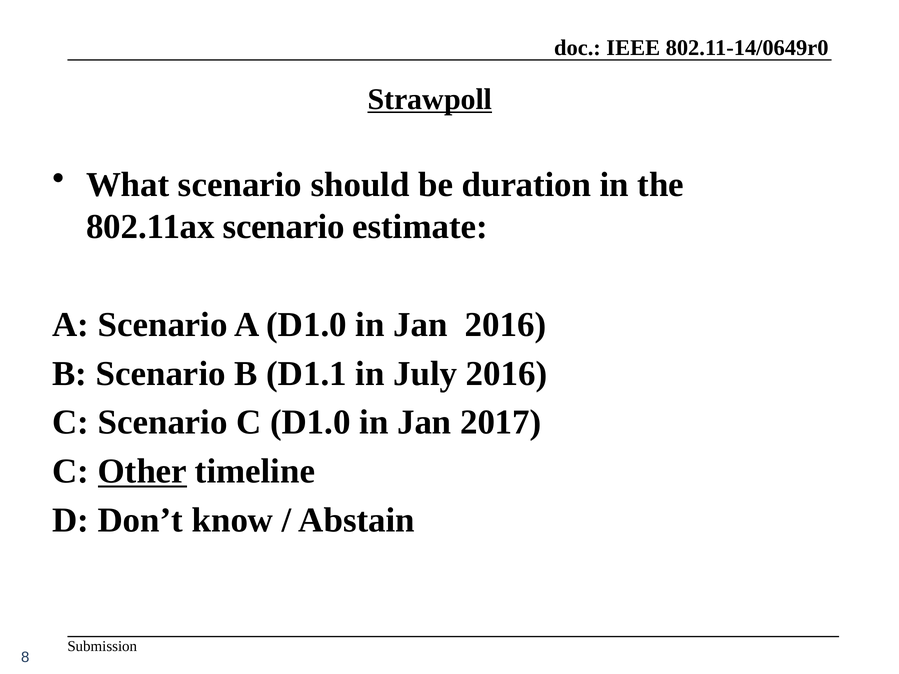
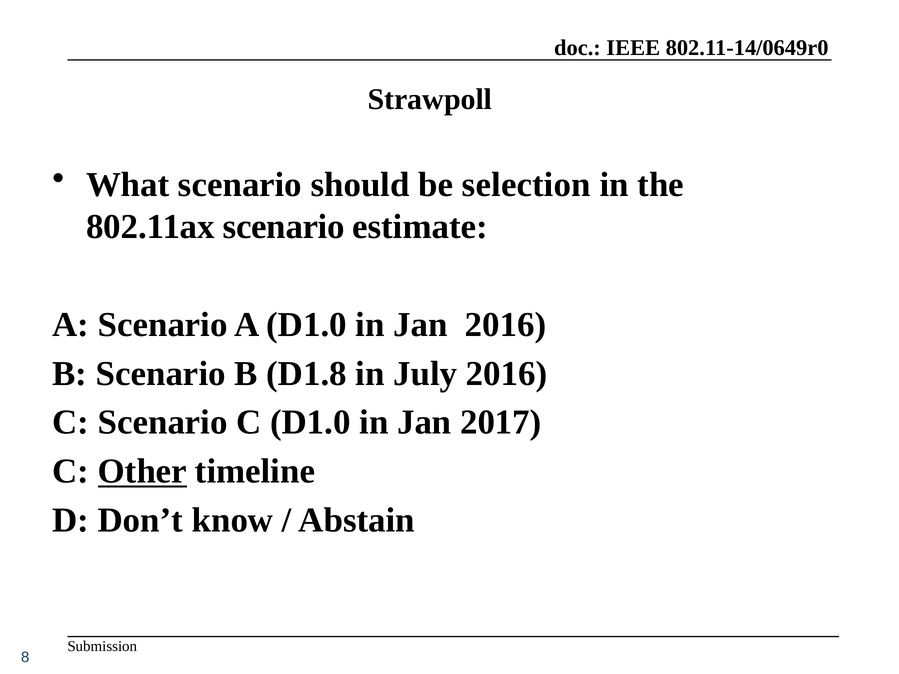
Strawpoll underline: present -> none
duration: duration -> selection
D1.1: D1.1 -> D1.8
